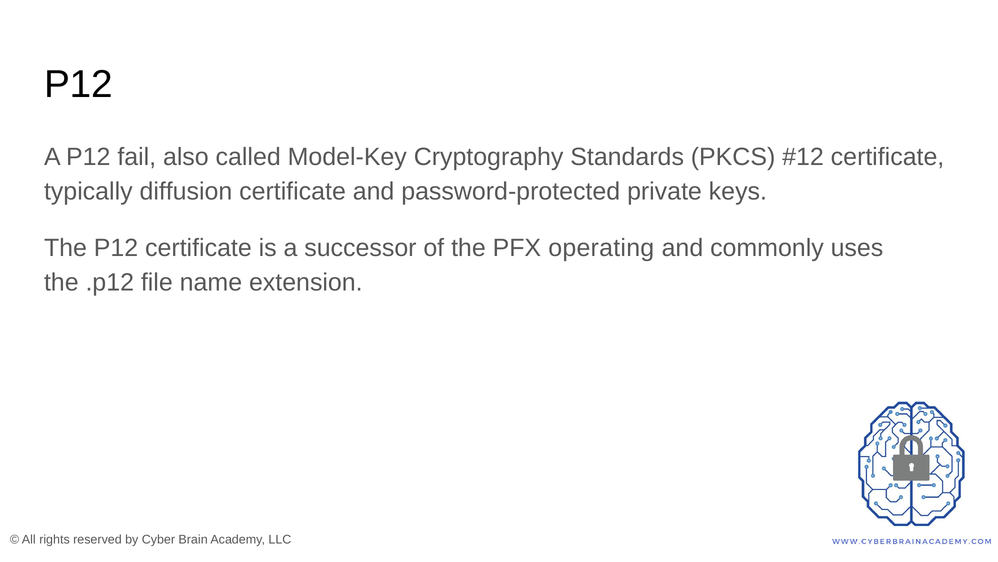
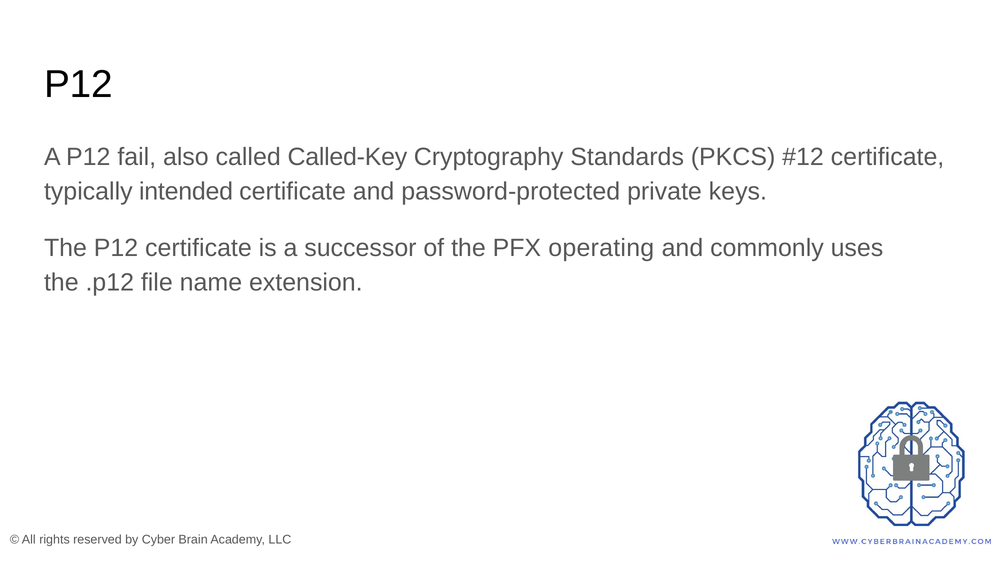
Model-Key: Model-Key -> Called-Key
diffusion: diffusion -> intended
